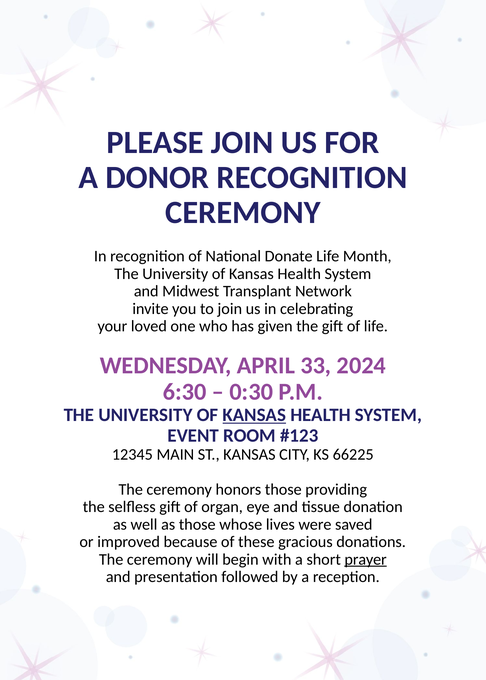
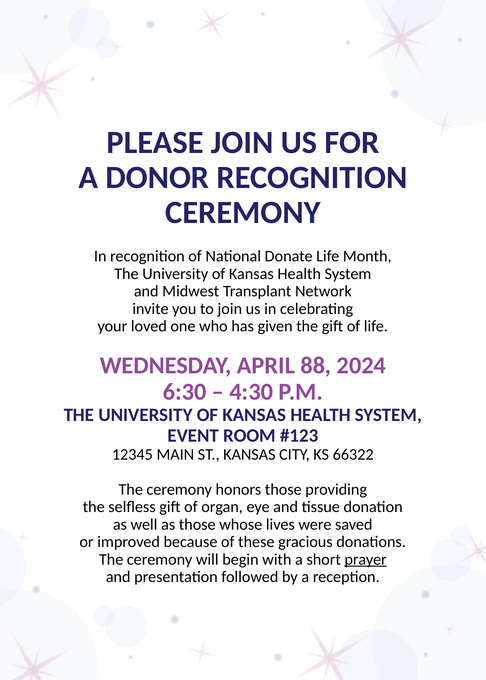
33: 33 -> 88
0:30: 0:30 -> 4:30
KANSAS at (254, 415) underline: present -> none
66225: 66225 -> 66322
